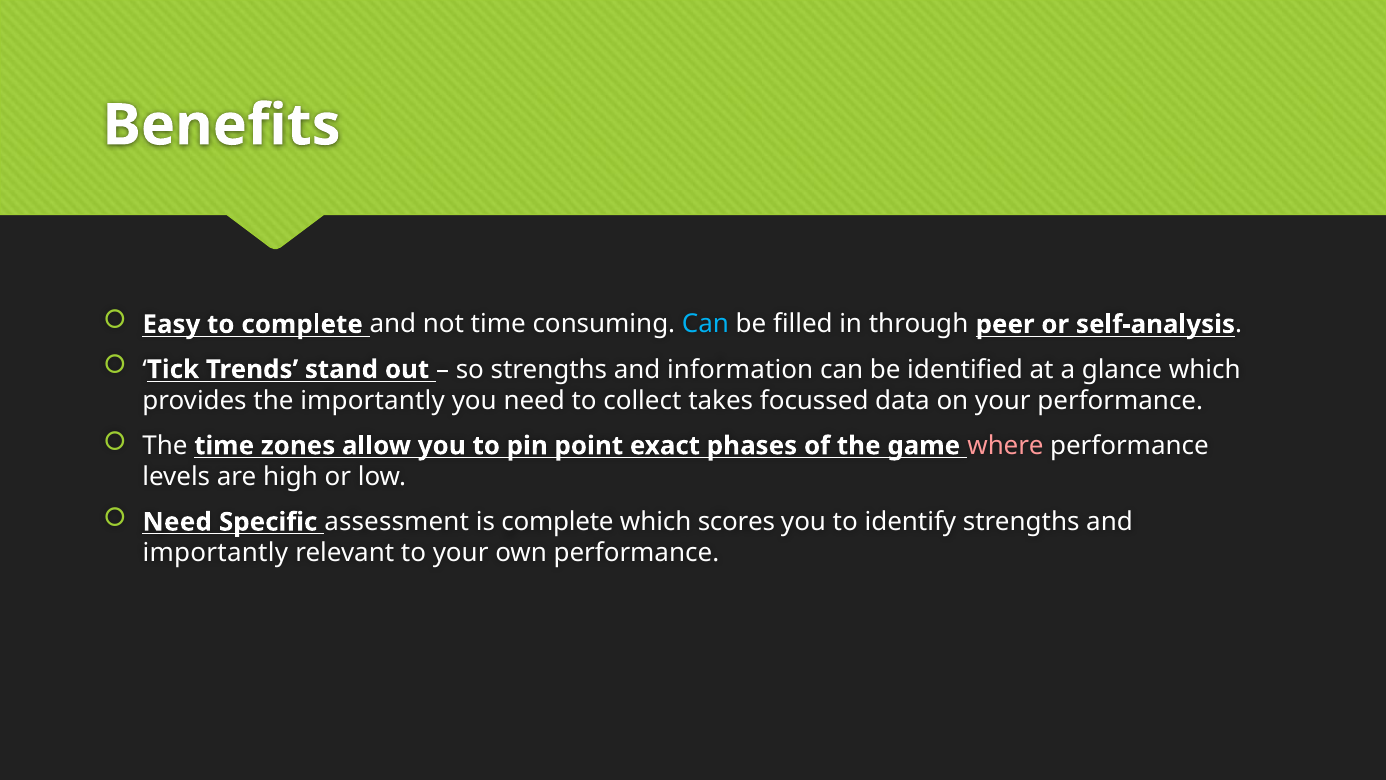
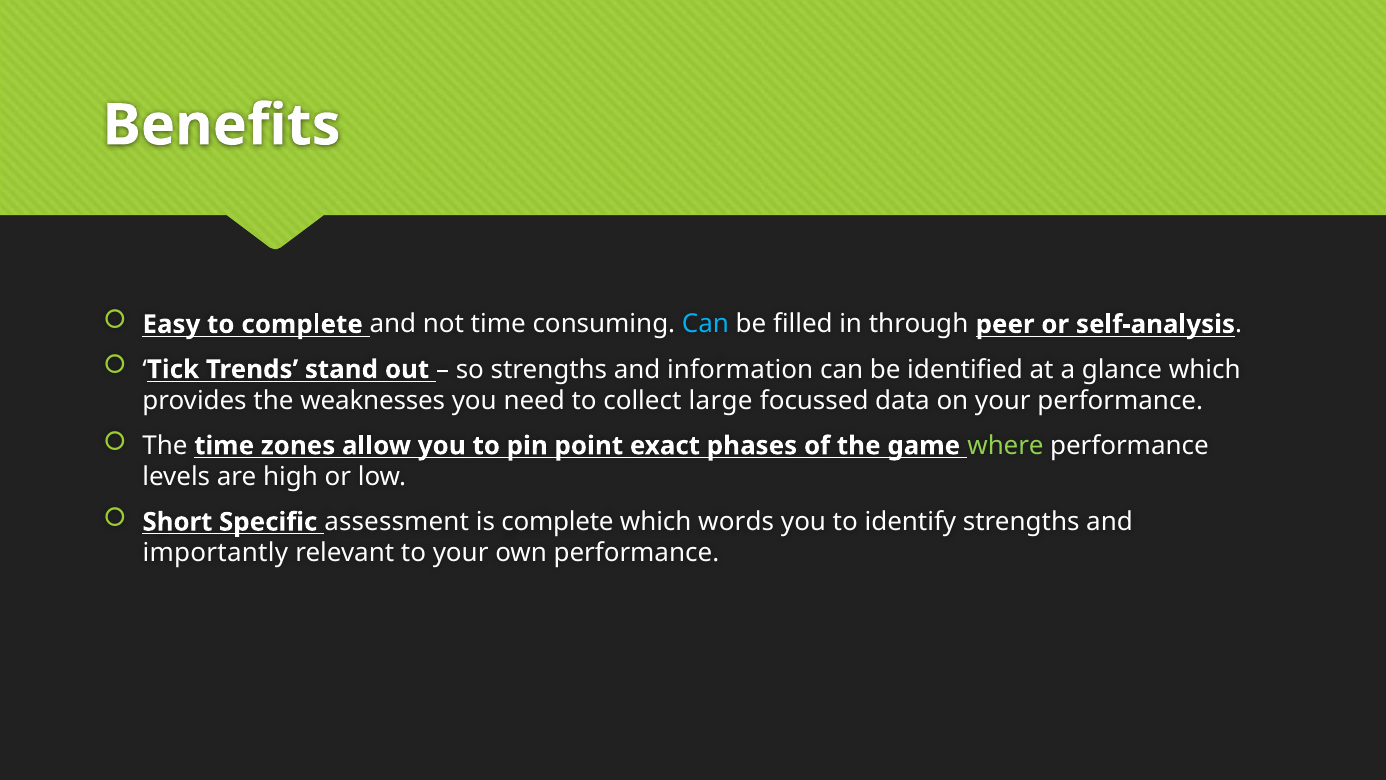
the importantly: importantly -> weaknesses
takes: takes -> large
where colour: pink -> light green
Need at (177, 522): Need -> Short
scores: scores -> words
